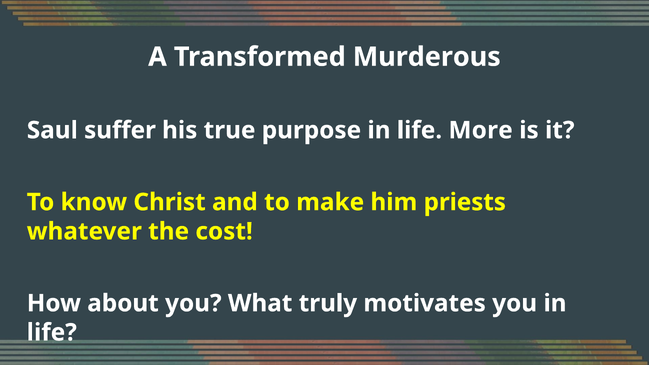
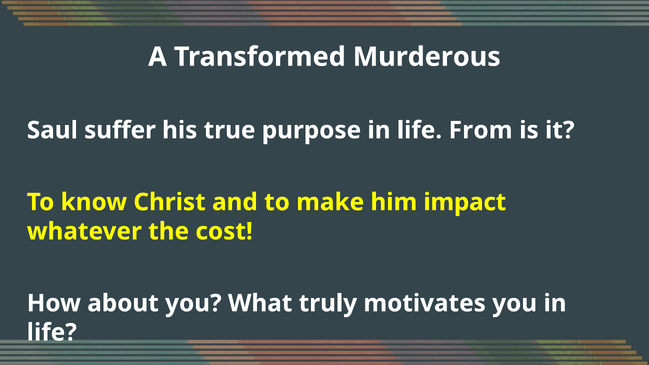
More: More -> From
priests: priests -> impact
